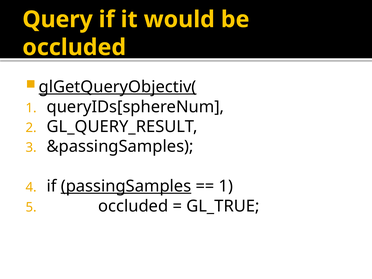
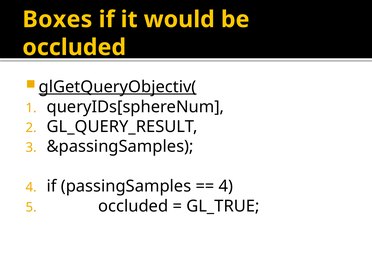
Query: Query -> Boxes
passingSamples underline: present -> none
1 at (226, 186): 1 -> 4
